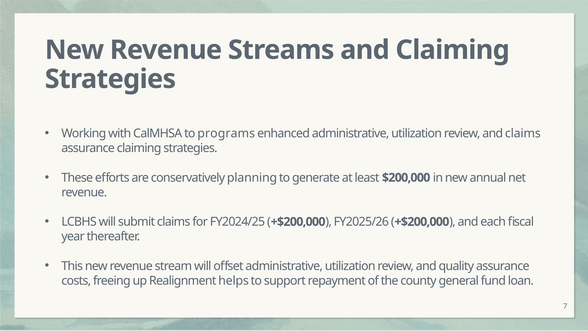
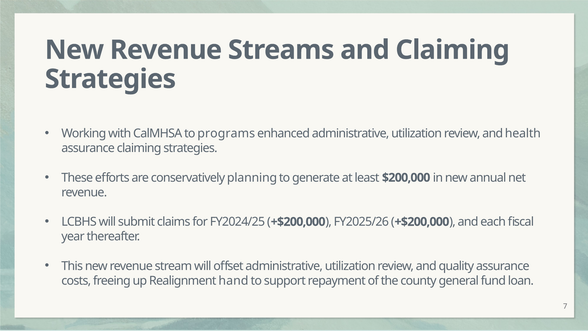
and claims: claims -> health
helps: helps -> hand
